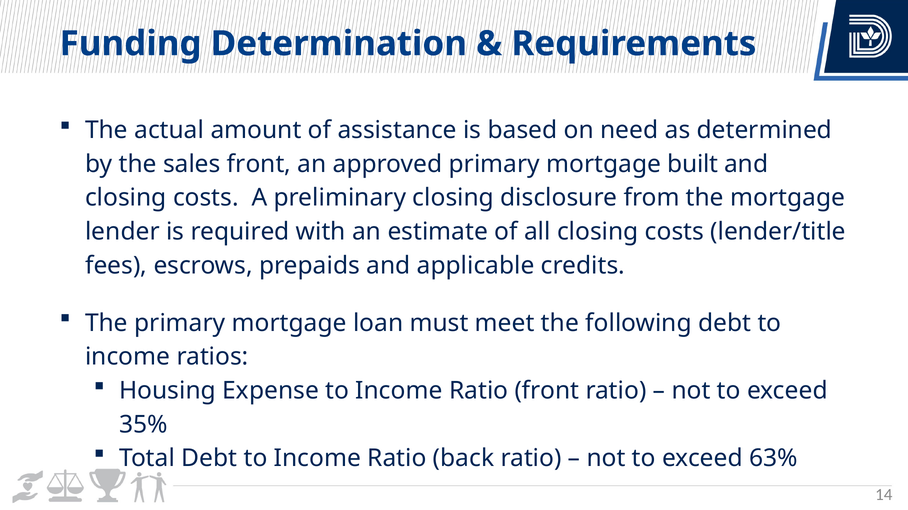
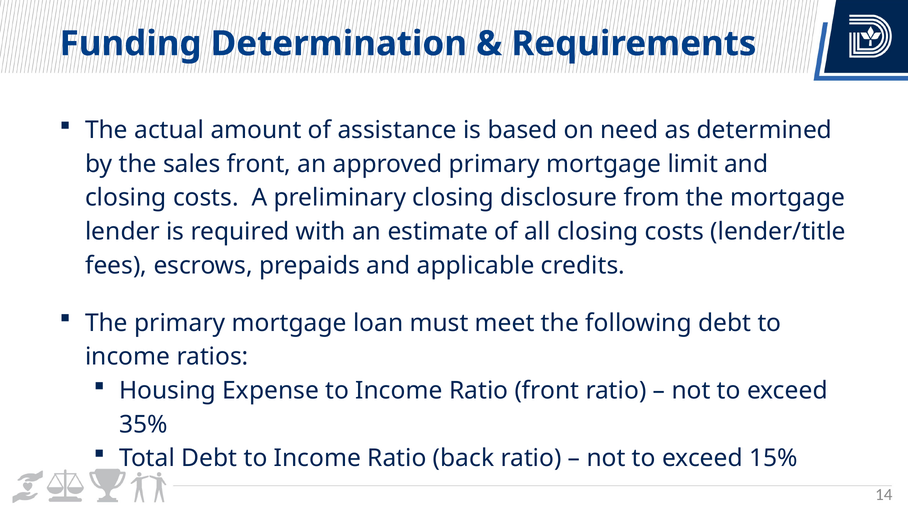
built: built -> limit
63%: 63% -> 15%
